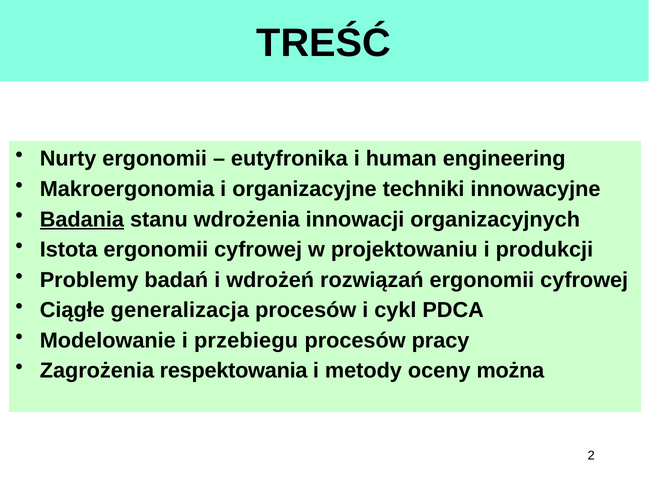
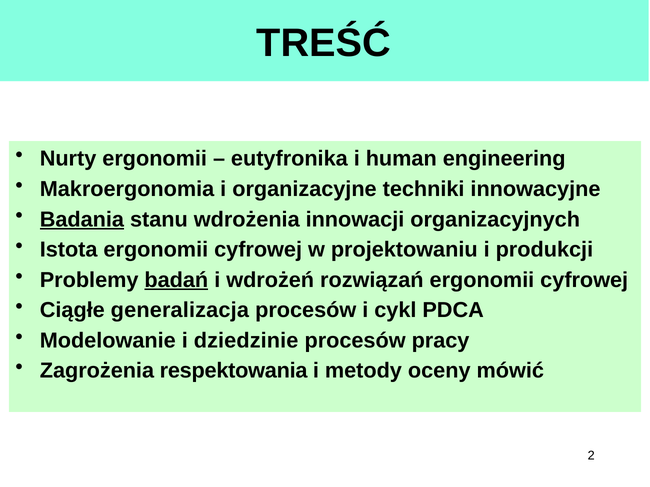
badań underline: none -> present
przebiegu: przebiegu -> dziedzinie
można: można -> mówić
